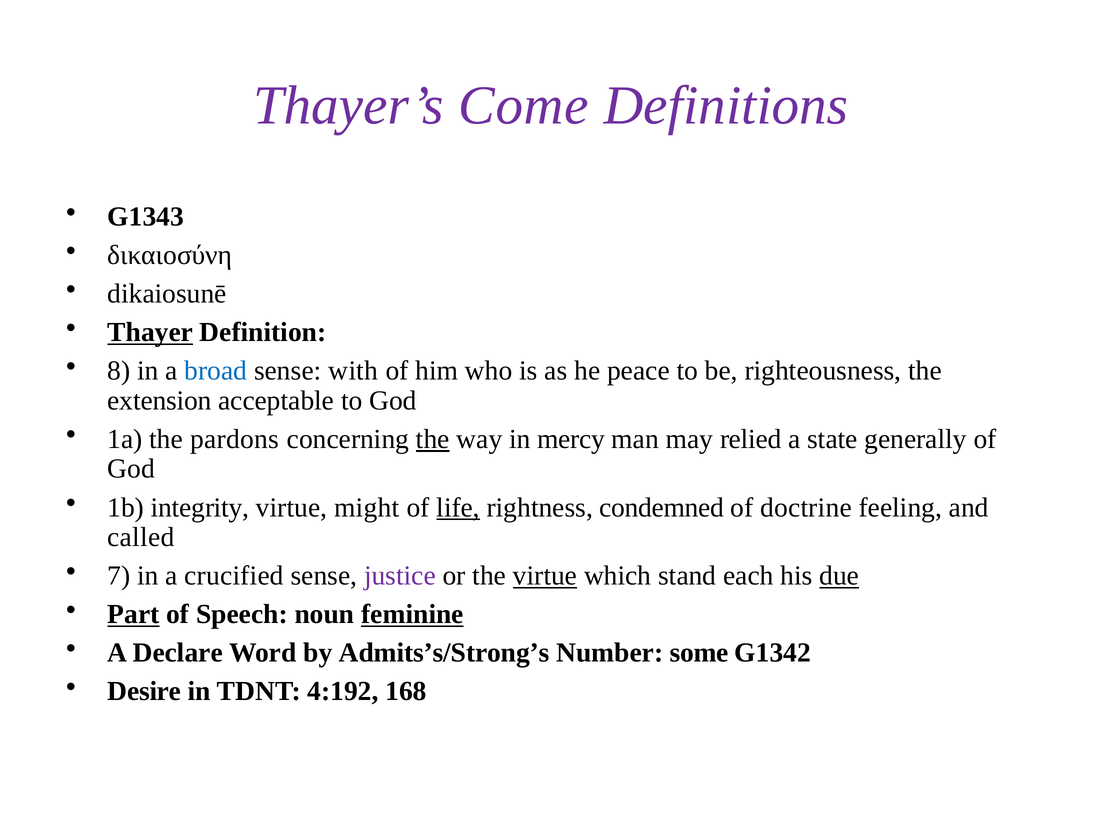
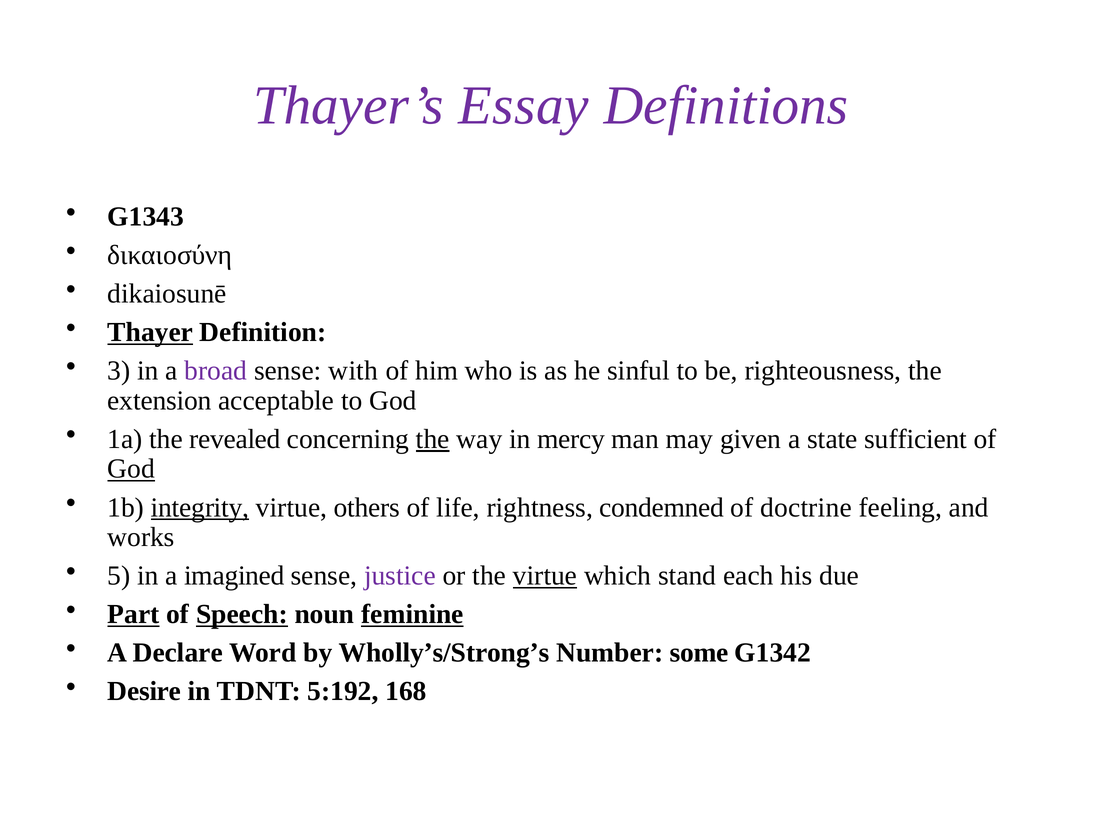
Come: Come -> Essay
8: 8 -> 3
broad colour: blue -> purple
peace: peace -> sinful
pardons: pardons -> revealed
relied: relied -> given
generally: generally -> sufficient
God at (131, 469) underline: none -> present
integrity underline: none -> present
might: might -> others
life underline: present -> none
called: called -> works
7: 7 -> 5
crucified: crucified -> imagined
due underline: present -> none
Speech underline: none -> present
Admits’s/Strong’s: Admits’s/Strong’s -> Wholly’s/Strong’s
4:192: 4:192 -> 5:192
